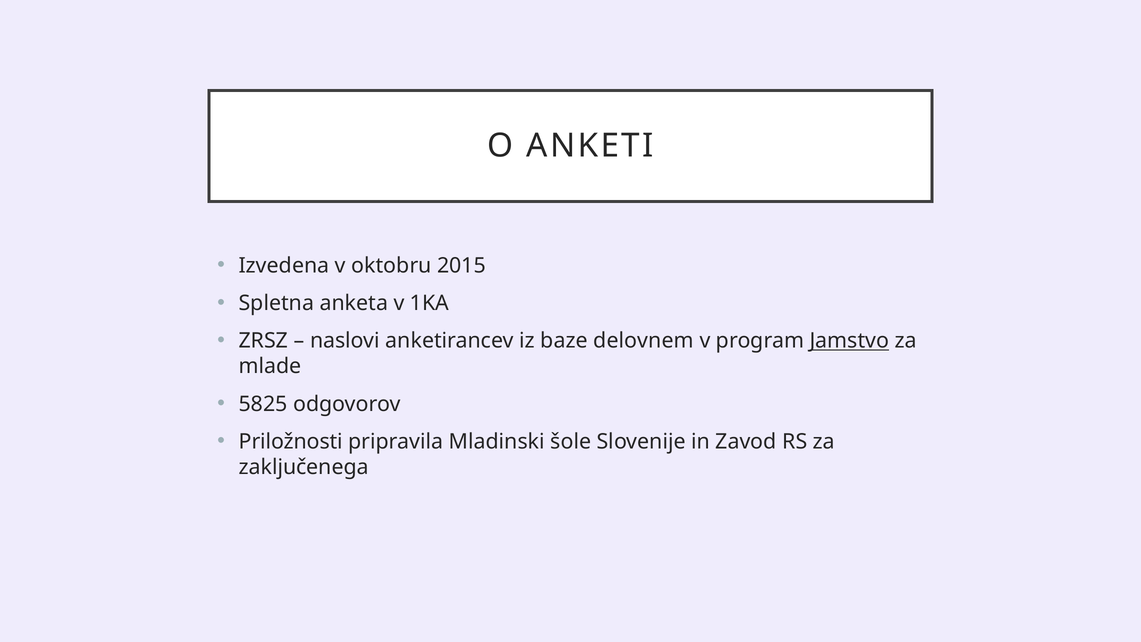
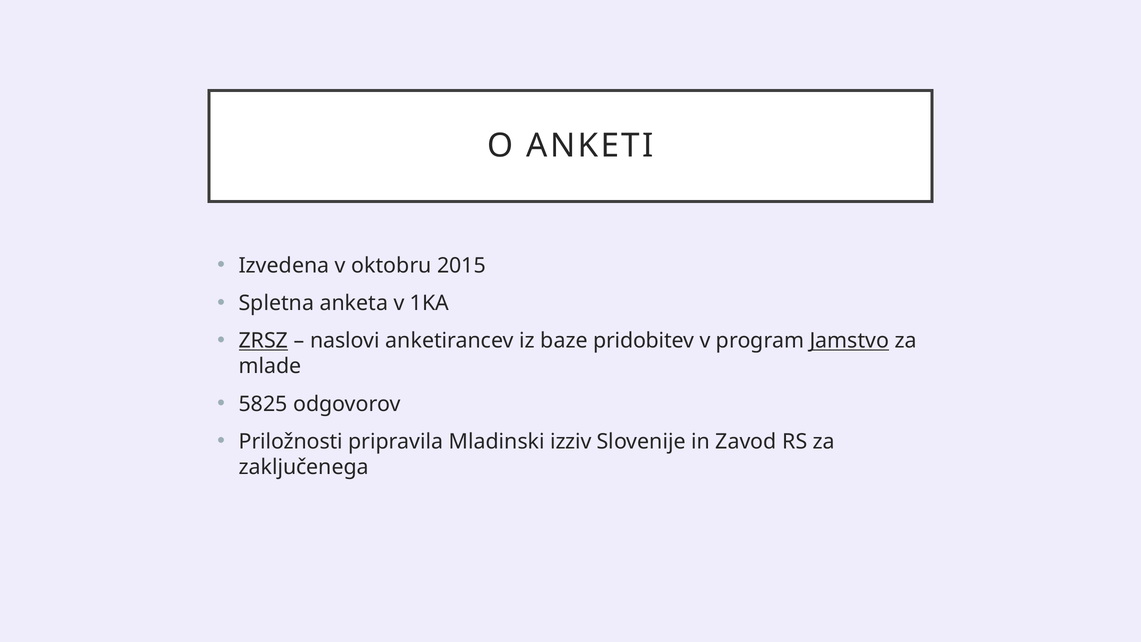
ZRSZ underline: none -> present
delovnem: delovnem -> pridobitev
šole: šole -> izziv
